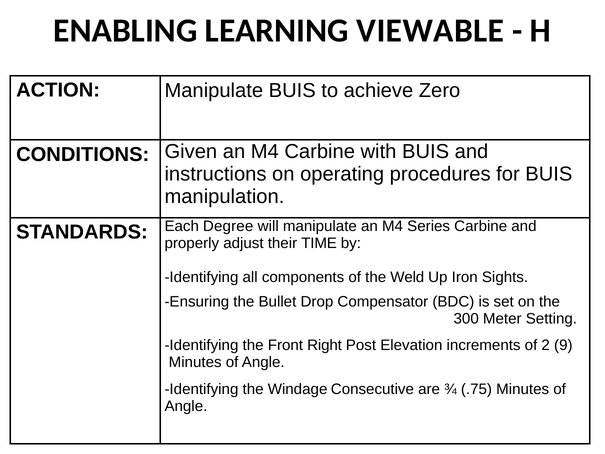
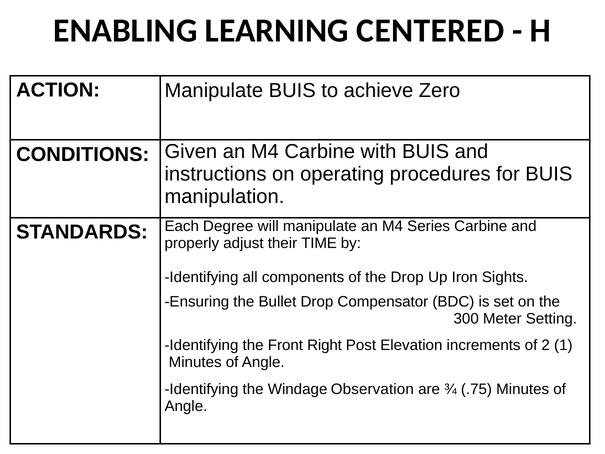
VIEWABLE: VIEWABLE -> CENTERED
the Weld: Weld -> Drop
9: 9 -> 1
Consecutive: Consecutive -> Observation
